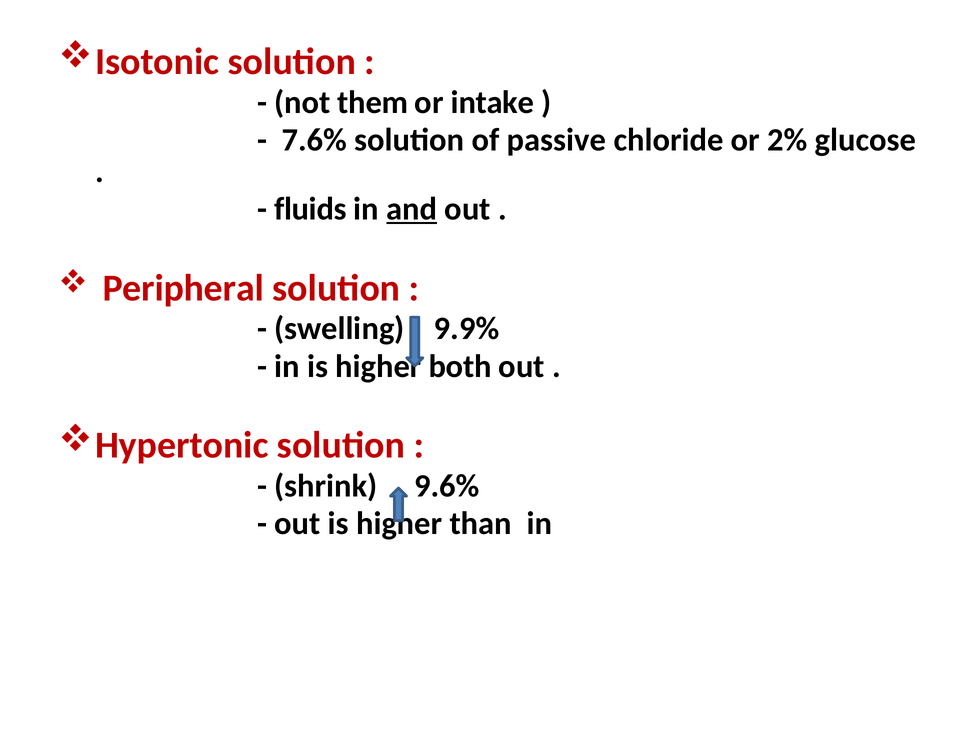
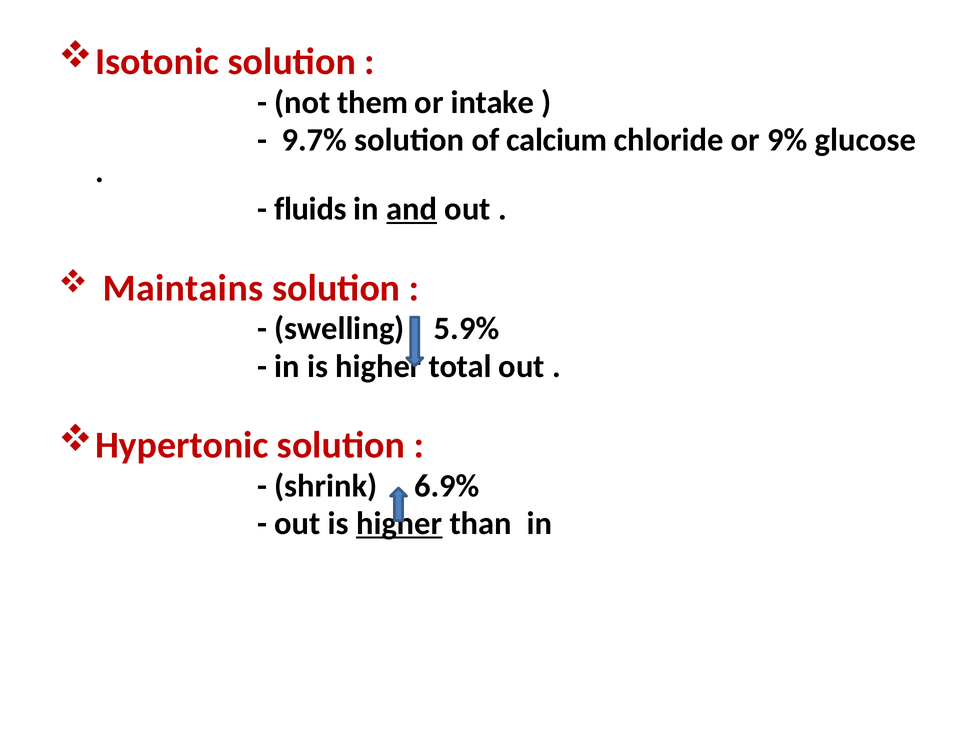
7.6%: 7.6% -> 9.7%
passive: passive -> calcium
2%: 2% -> 9%
Peripheral: Peripheral -> Maintains
9.9%: 9.9% -> 5.9%
both: both -> total
9.6%: 9.6% -> 6.9%
higher at (399, 524) underline: none -> present
